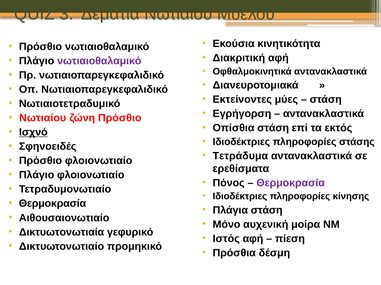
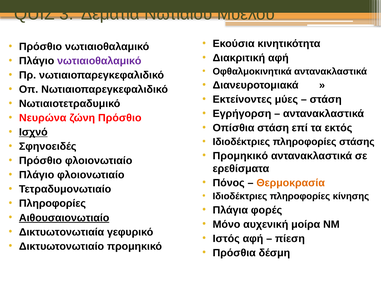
Νωτιαίου at (43, 118): Νωτιαίου -> Νευρώνα
Τετράδυμα at (240, 156): Τετράδυμα -> Προμηκικό
Θερμοκρασία at (291, 183) colour: purple -> orange
Θερμοκρασία at (52, 204): Θερμοκρασία -> Πληροφορίες
Πλάγια στάση: στάση -> φορές
Αιθουσαιονωτιαίο underline: none -> present
